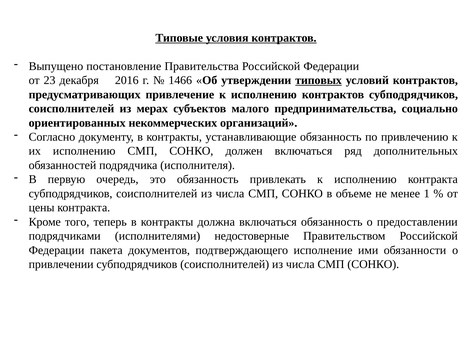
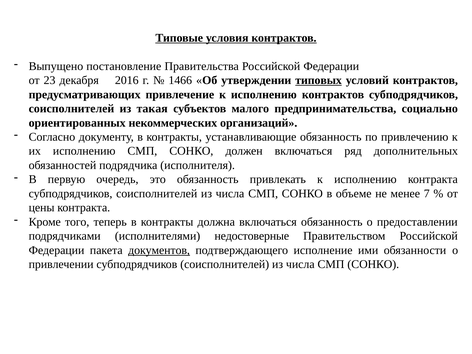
мерах: мерах -> такая
1: 1 -> 7
документов underline: none -> present
